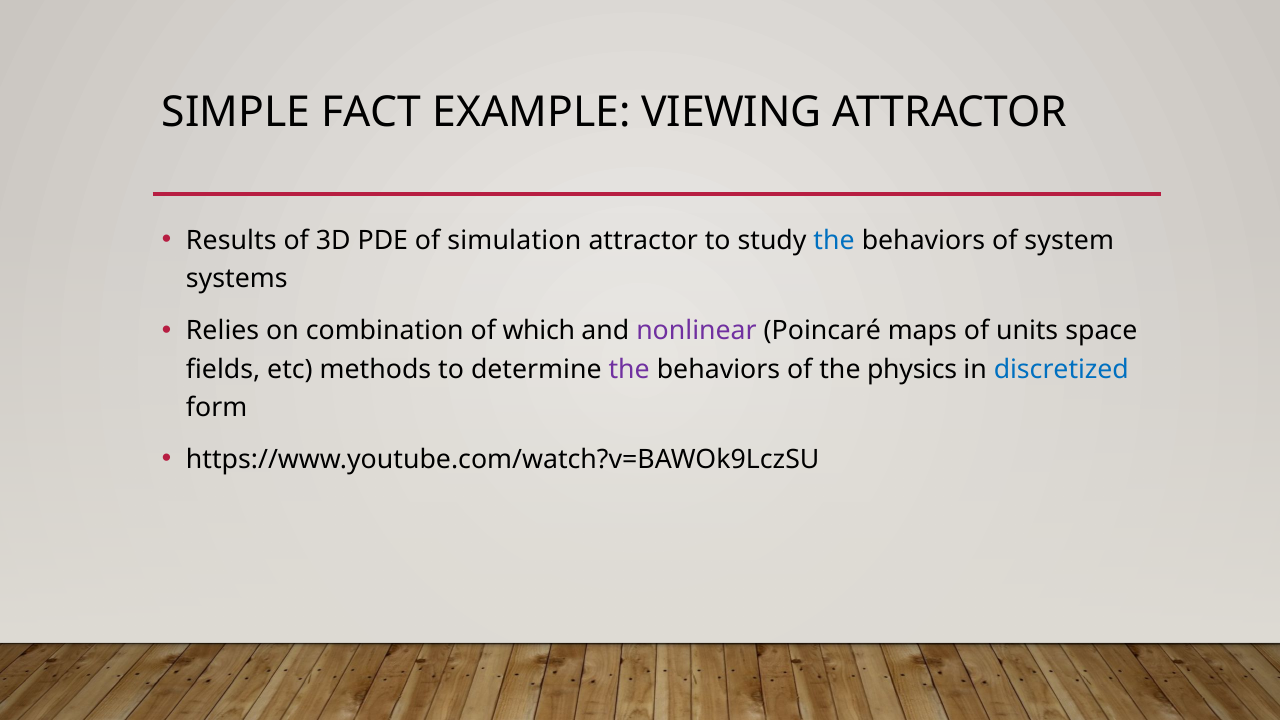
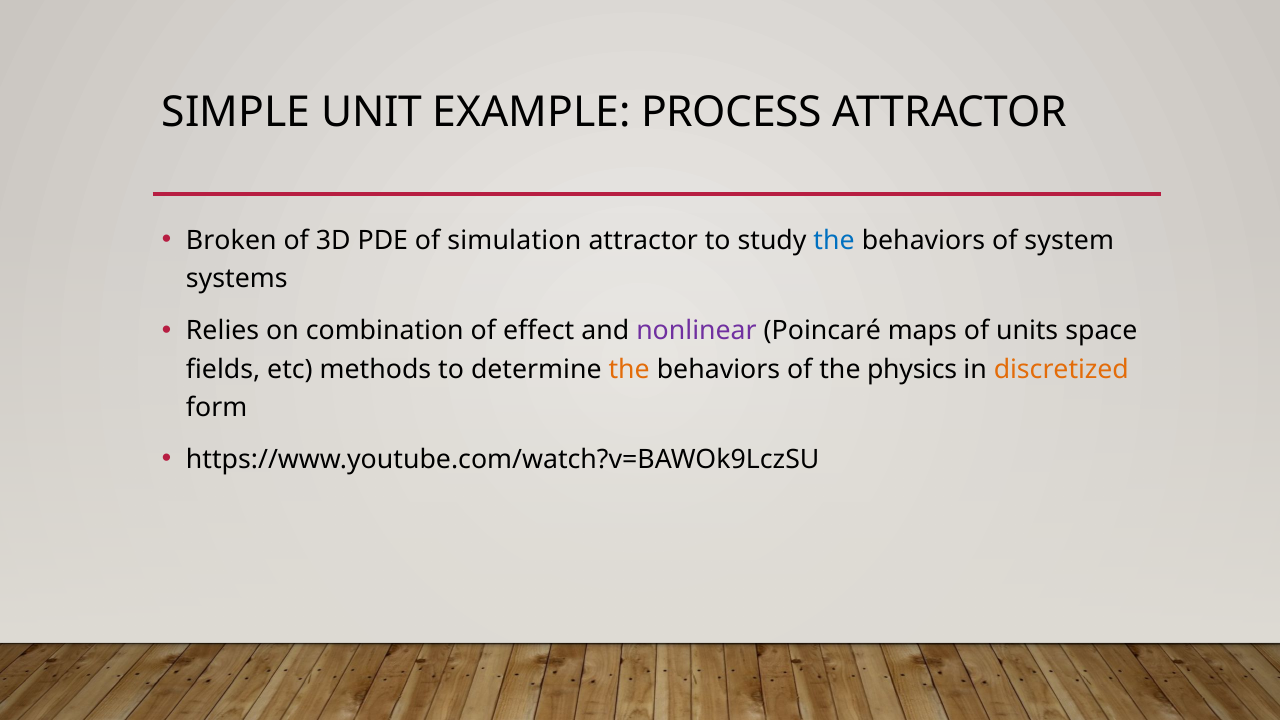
FACT: FACT -> UNIT
VIEWING: VIEWING -> PROCESS
Results: Results -> Broken
which: which -> effect
the at (629, 369) colour: purple -> orange
discretized colour: blue -> orange
